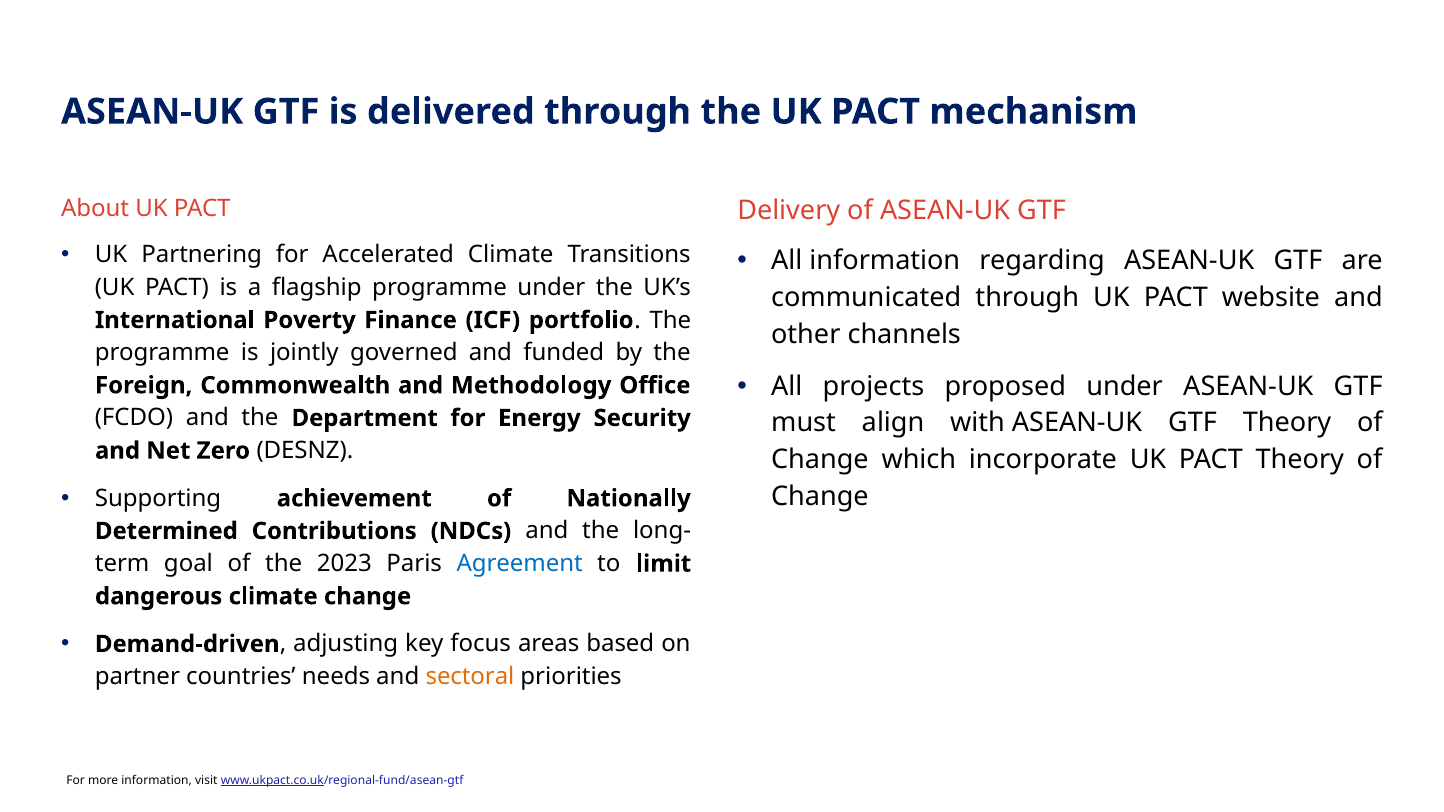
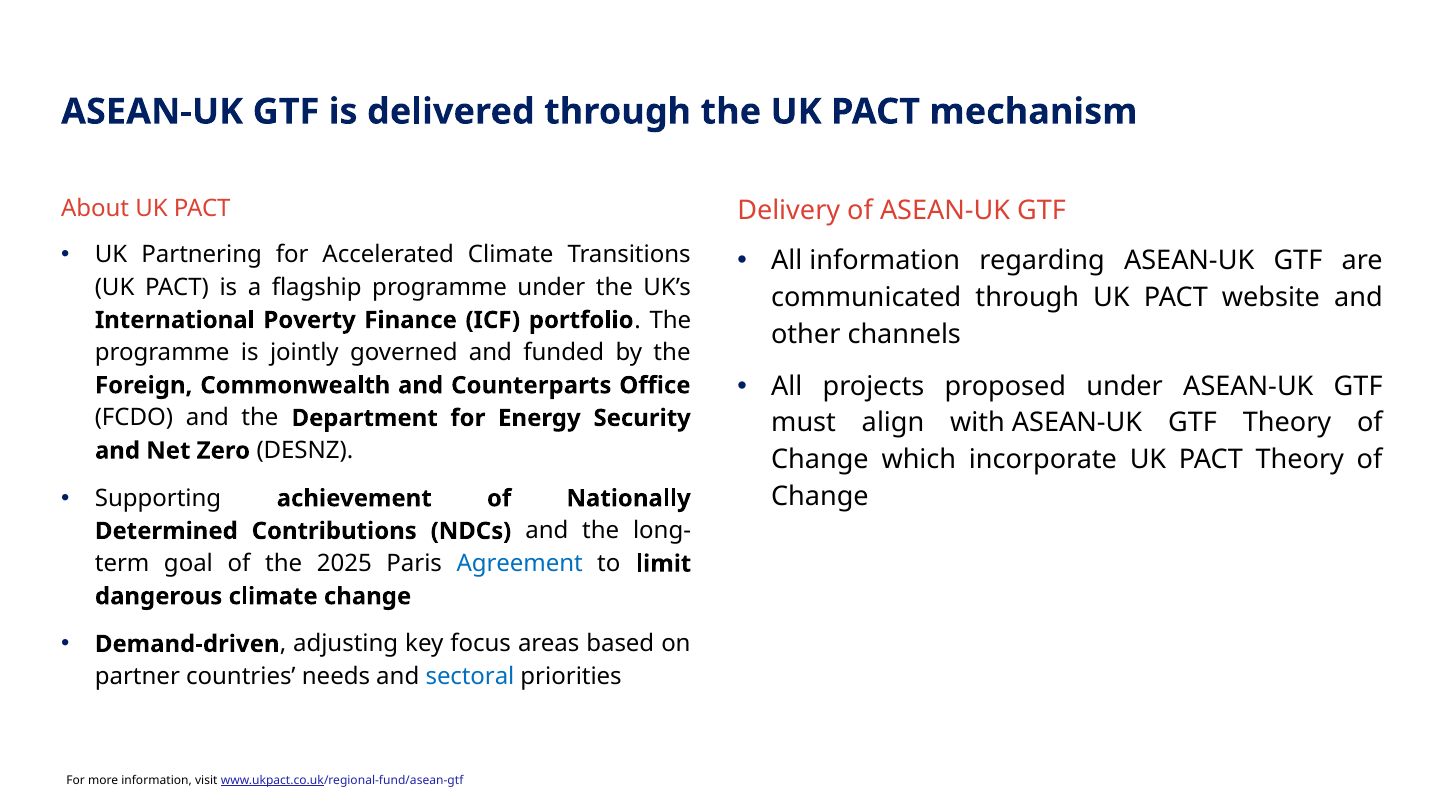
Methodology: Methodology -> Counterparts
2023: 2023 -> 2025
sectoral colour: orange -> blue
